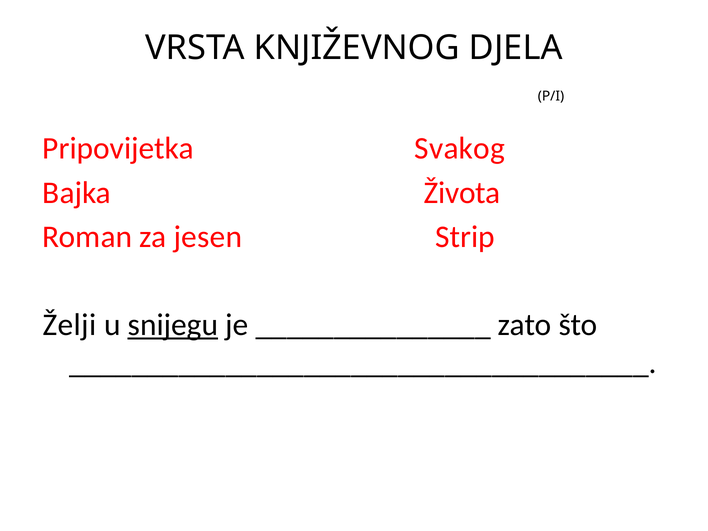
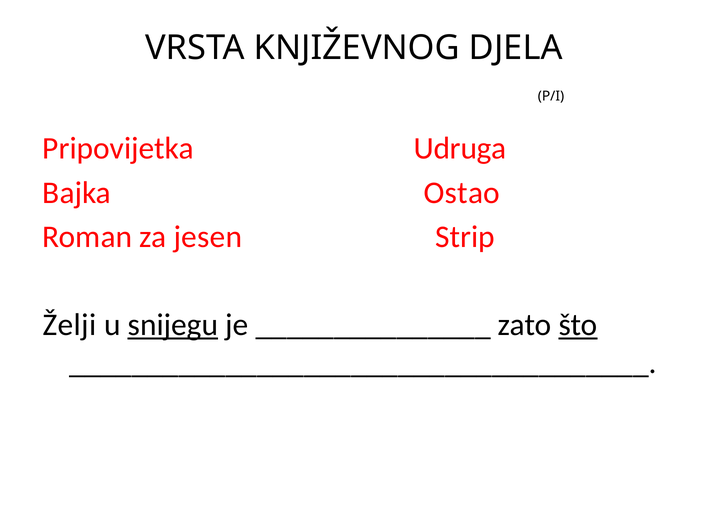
Svakog: Svakog -> Udruga
Života: Života -> Ostao
što underline: none -> present
